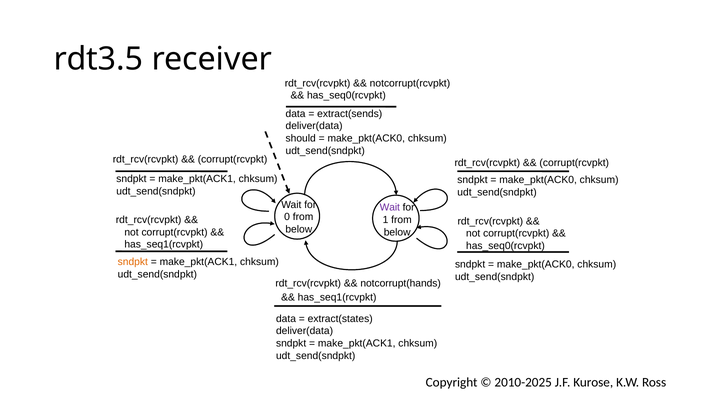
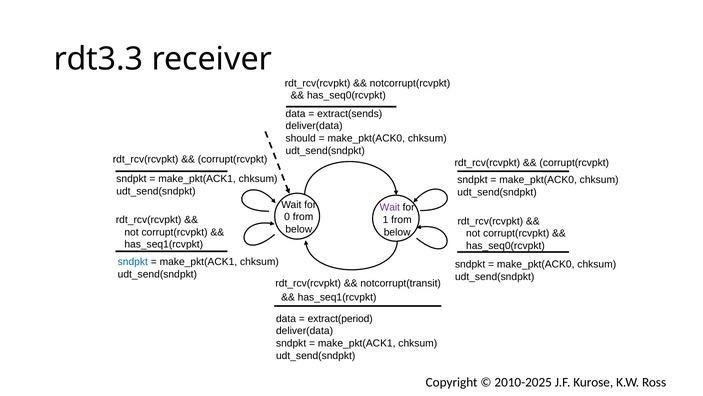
rdt3.5: rdt3.5 -> rdt3.3
sndpkt at (133, 262) colour: orange -> blue
notcorrupt(hands: notcorrupt(hands -> notcorrupt(transit
extract(states: extract(states -> extract(period
